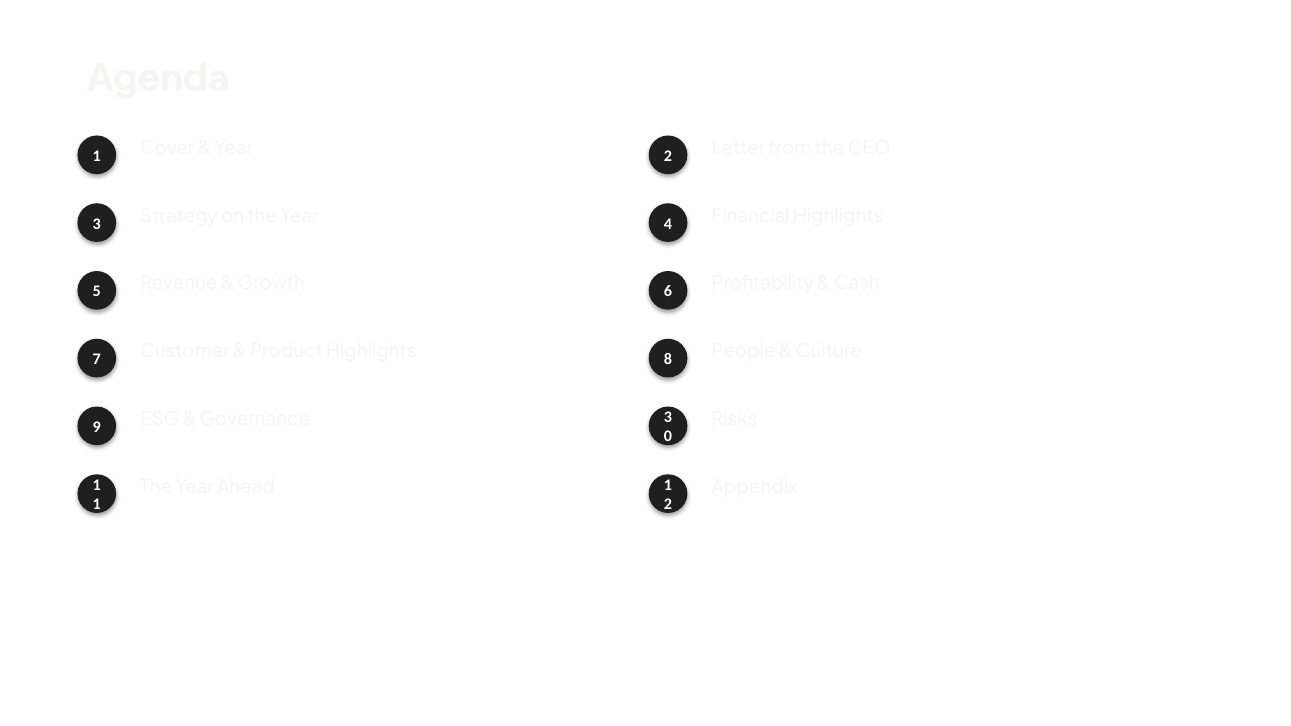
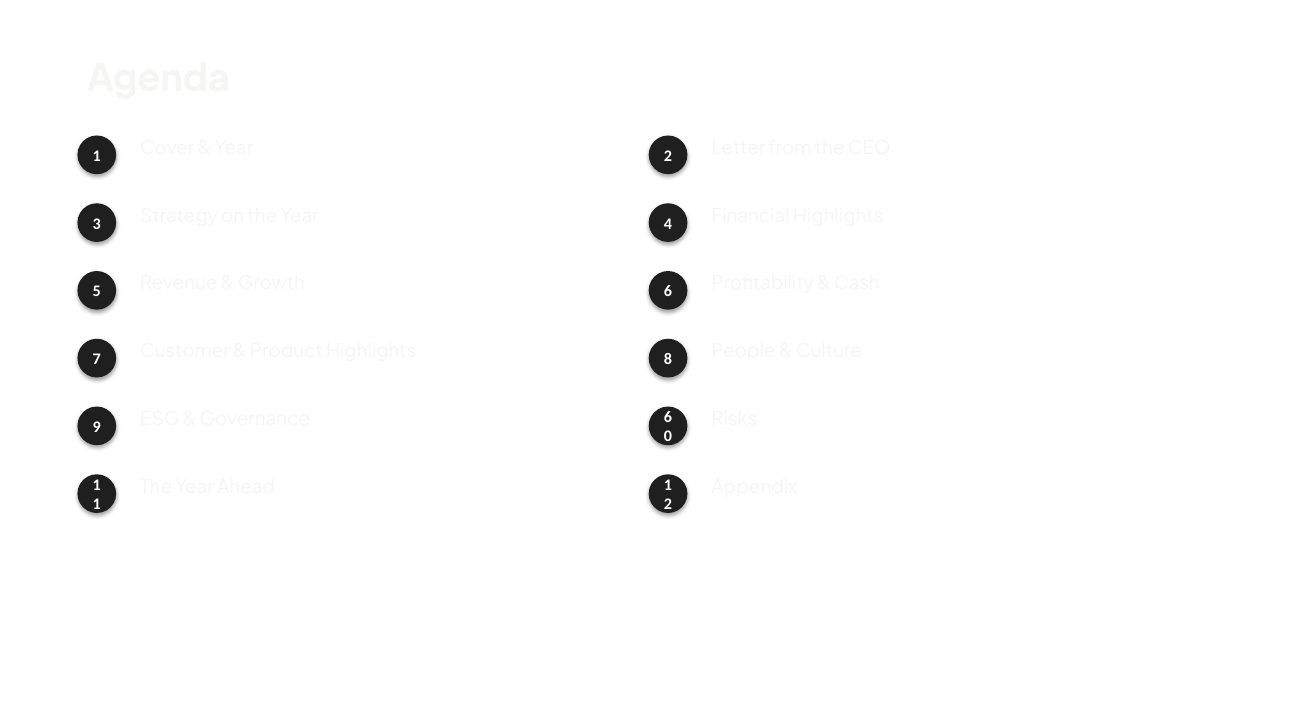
Governance 3: 3 -> 6
